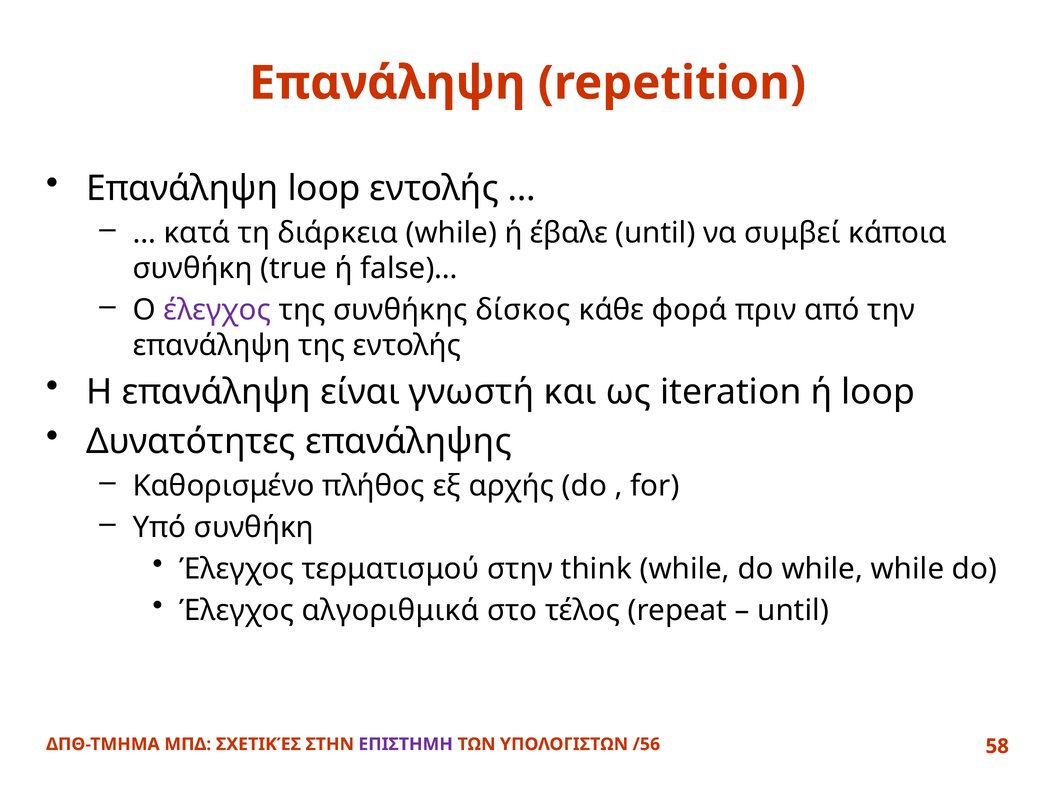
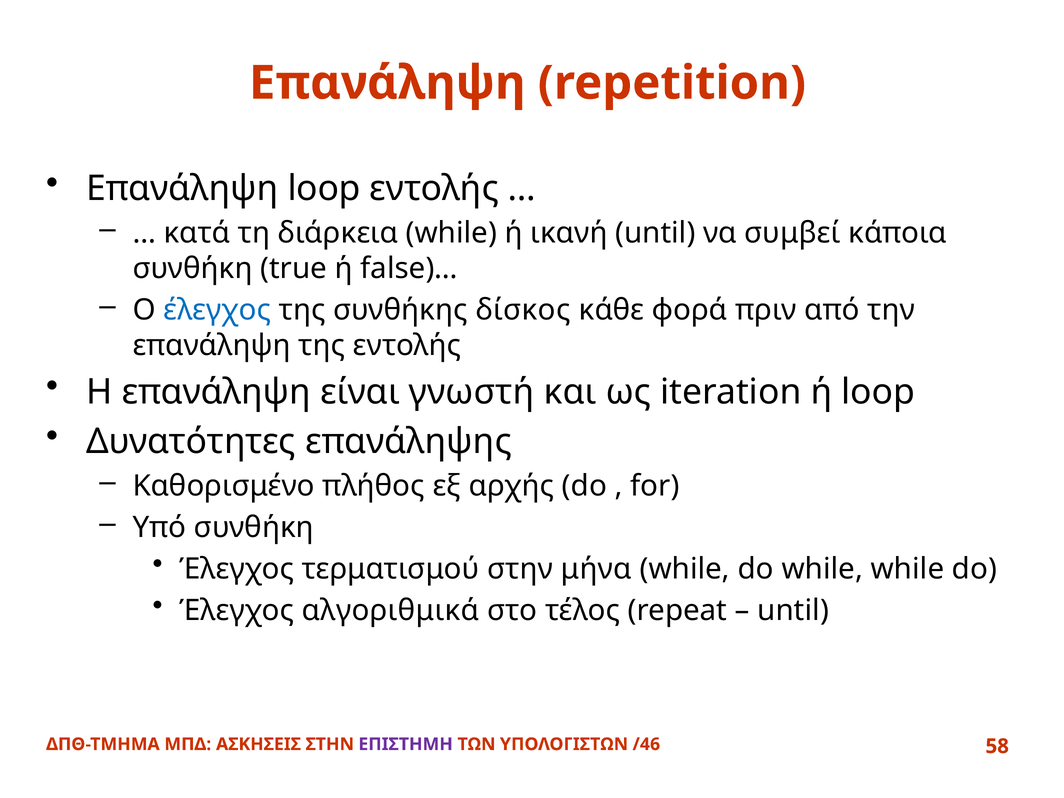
έβαλε: έβαλε -> ικανή
έλεγχος at (217, 310) colour: purple -> blue
think: think -> μήνα
ΣΧΕΤΙΚΈΣ: ΣΧΕΤΙΚΈΣ -> ΑΣΚΗΣΕΙΣ
/56: /56 -> /46
